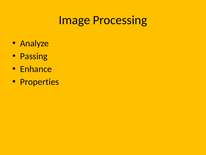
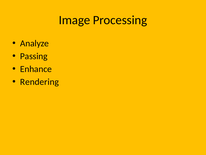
Properties: Properties -> Rendering
